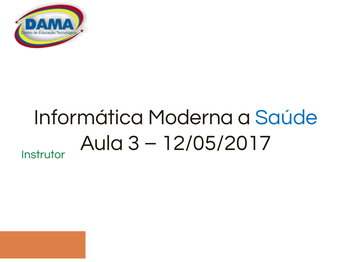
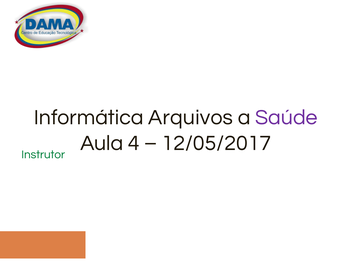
Moderna: Moderna -> Arquivos
Saúde colour: blue -> purple
3: 3 -> 4
